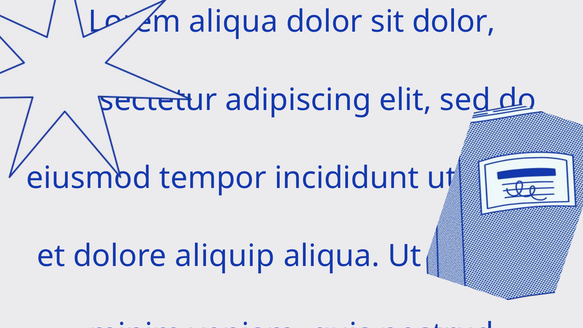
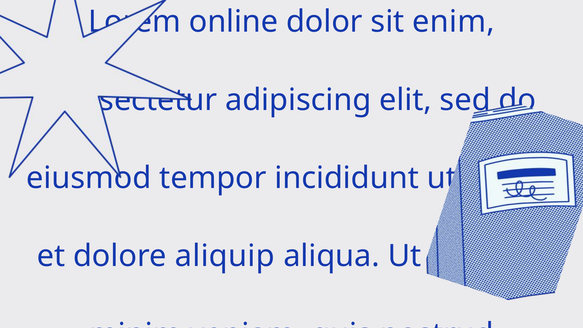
aliqua at (233, 22): aliqua -> online
sit dolor: dolor -> enim
